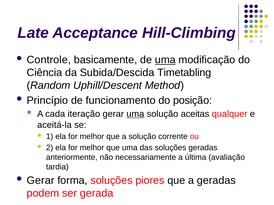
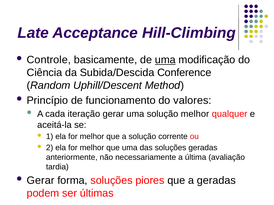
Timetabling: Timetabling -> Conference
posição: posição -> valores
uma at (135, 114) underline: present -> none
solução aceitas: aceitas -> melhor
gerada: gerada -> últimas
